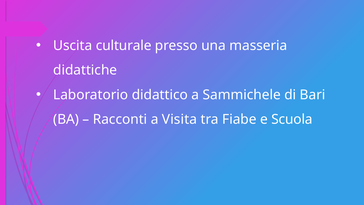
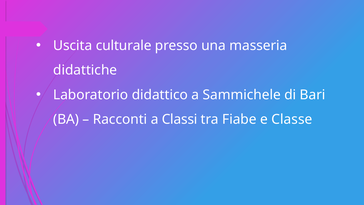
Visita: Visita -> Classi
Scuola: Scuola -> Classe
